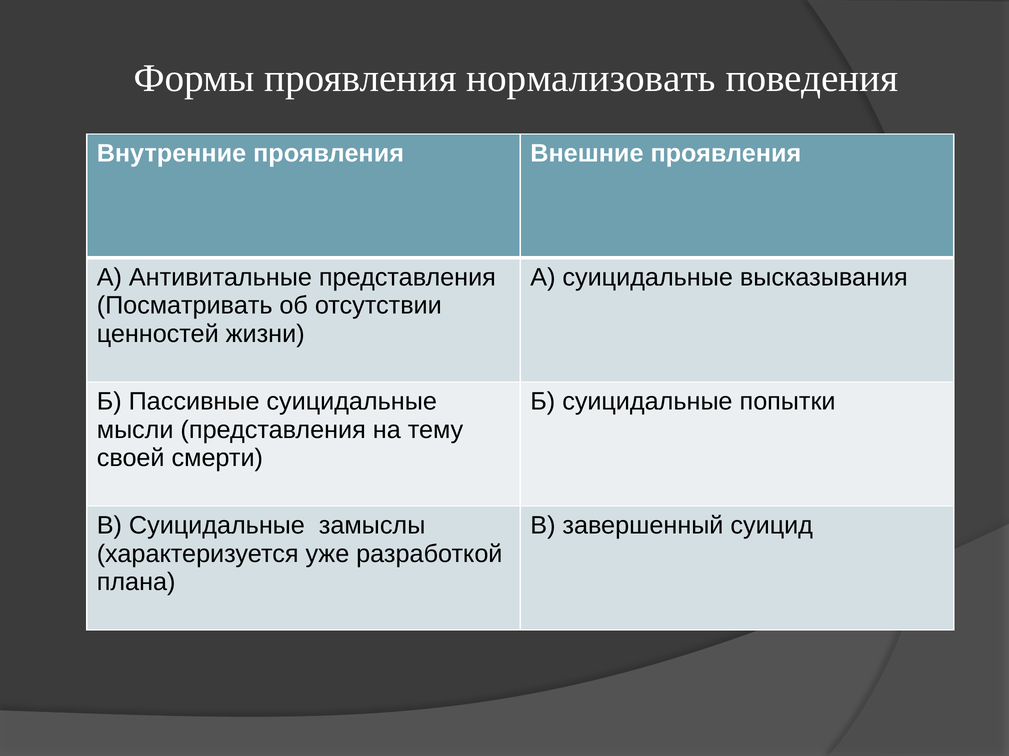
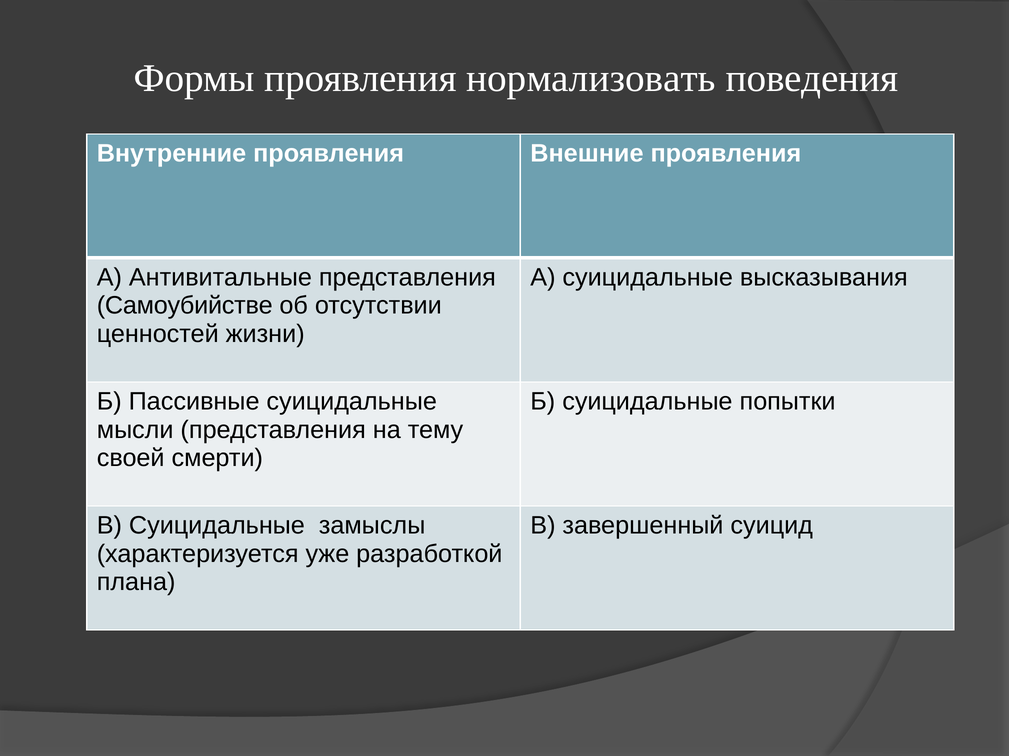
Посматривать: Посматривать -> Самоубийстве
